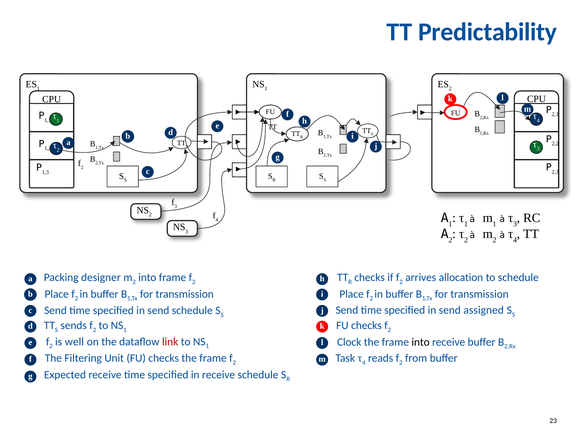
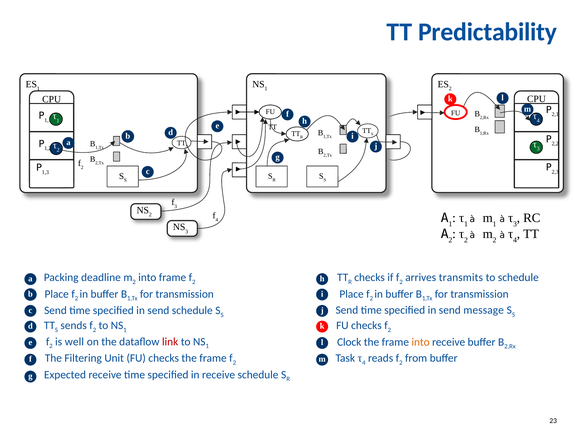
designer: designer -> deadline
allocation: allocation -> transmits
assigned: assigned -> message
into at (421, 342) colour: black -> orange
